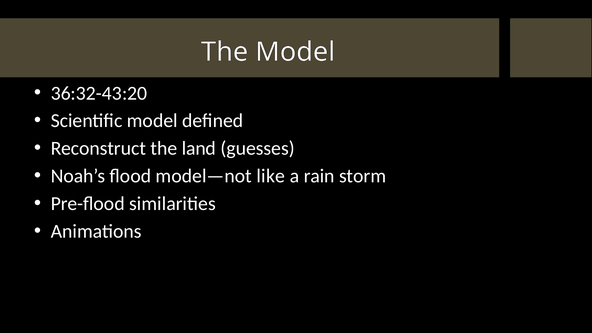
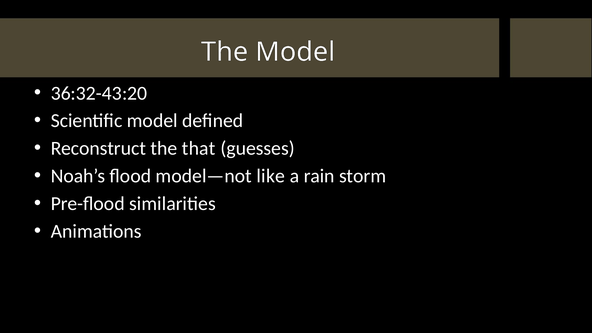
land: land -> that
